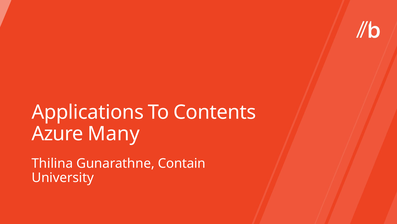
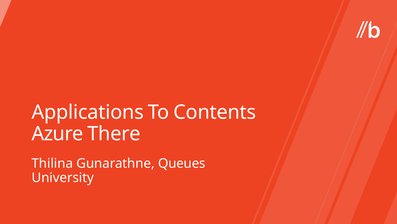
Many: Many -> There
Contain: Contain -> Queues
